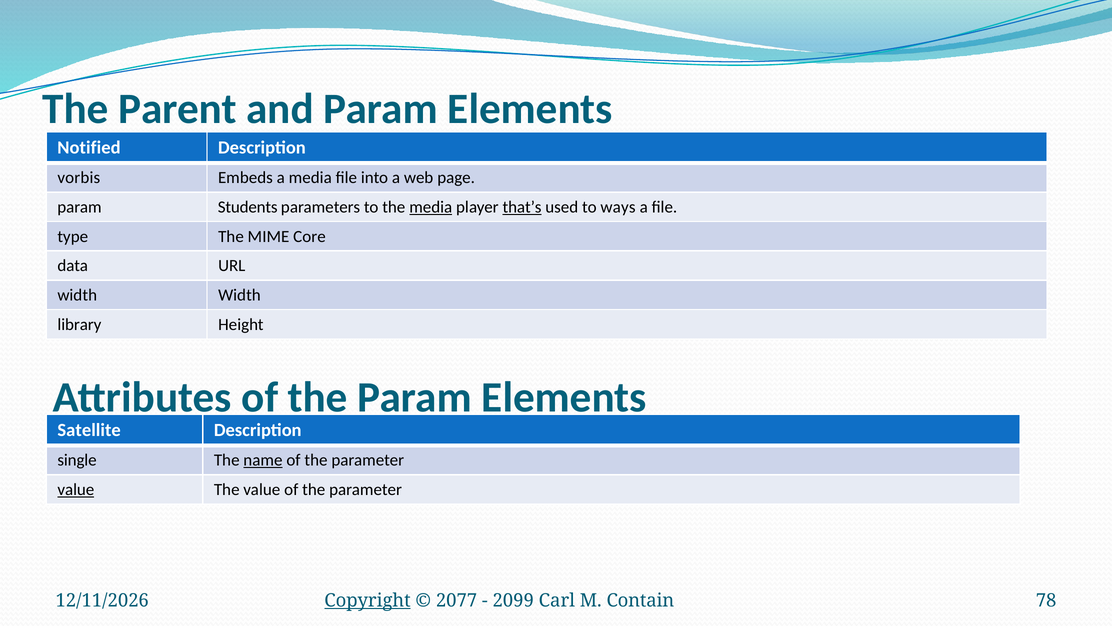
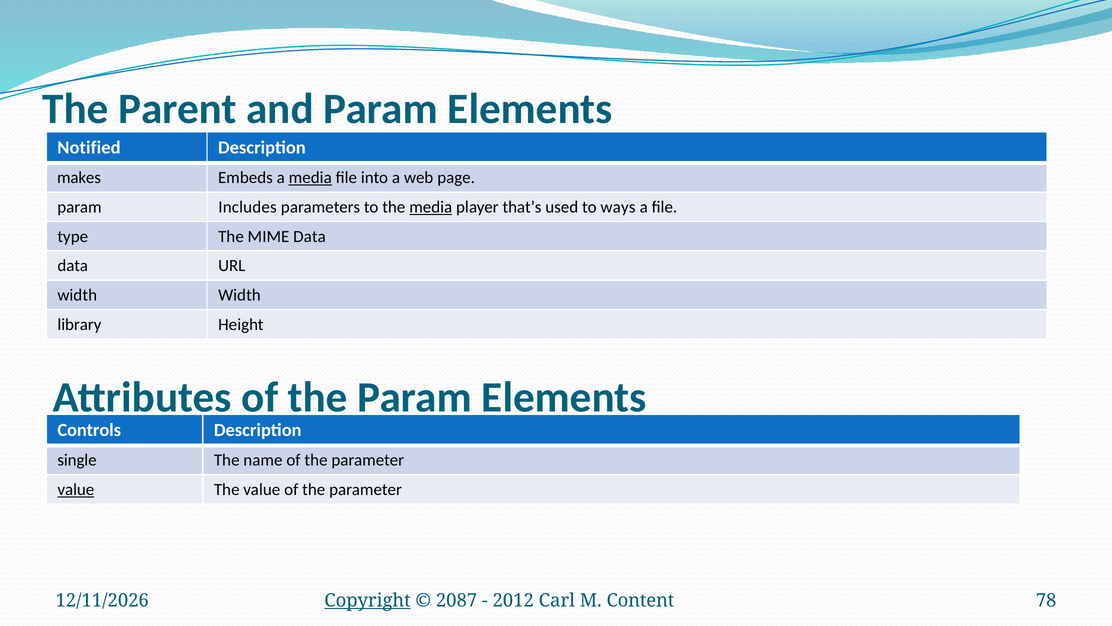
vorbis: vorbis -> makes
media at (310, 178) underline: none -> present
Students: Students -> Includes
that’s underline: present -> none
MIME Core: Core -> Data
Satellite: Satellite -> Controls
name underline: present -> none
2077: 2077 -> 2087
2099: 2099 -> 2012
Contain: Contain -> Content
